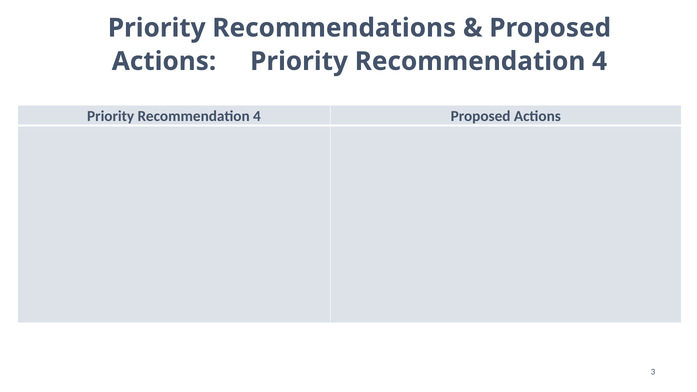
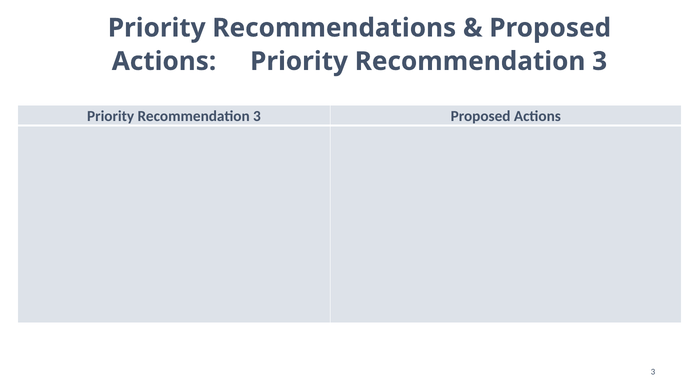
Actions Priority Recommendation 4: 4 -> 3
4 at (257, 116): 4 -> 3
